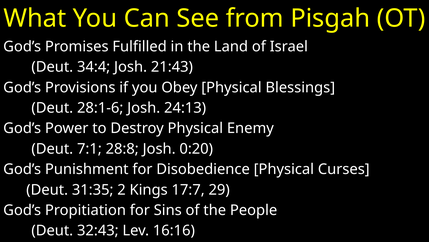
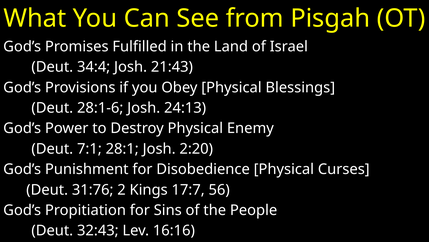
28:8: 28:8 -> 28:1
0:20: 0:20 -> 2:20
31:35: 31:35 -> 31:76
29: 29 -> 56
